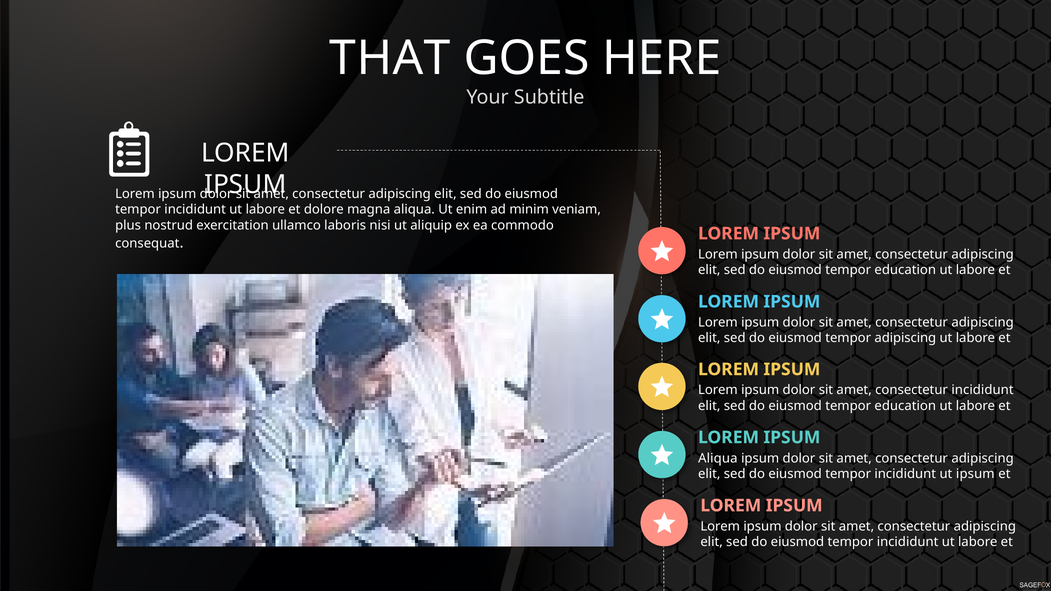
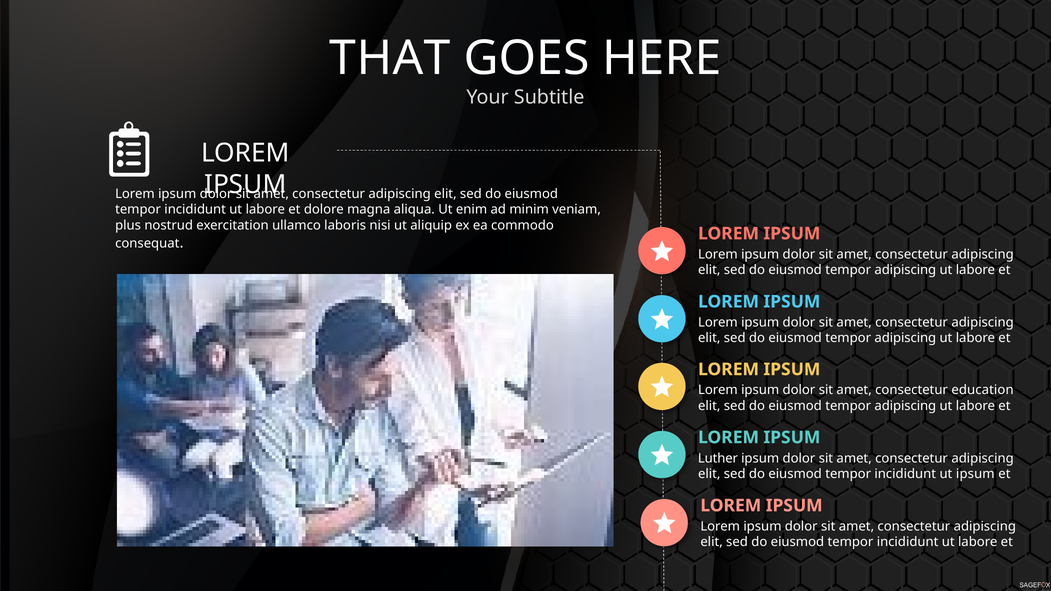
education at (905, 270): education -> adipiscing
consectetur incididunt: incididunt -> education
education at (905, 406): education -> adipiscing
Aliqua at (718, 458): Aliqua -> Luther
